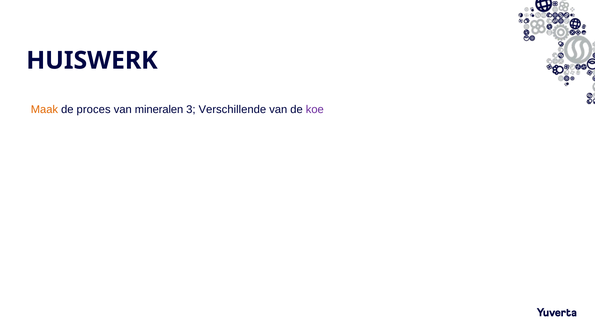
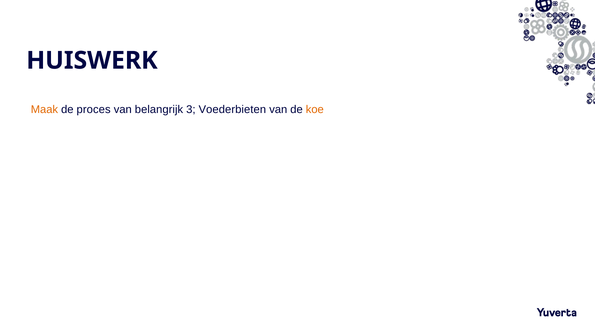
mineralen: mineralen -> belangrijk
Verschillende: Verschillende -> Voederbieten
koe colour: purple -> orange
